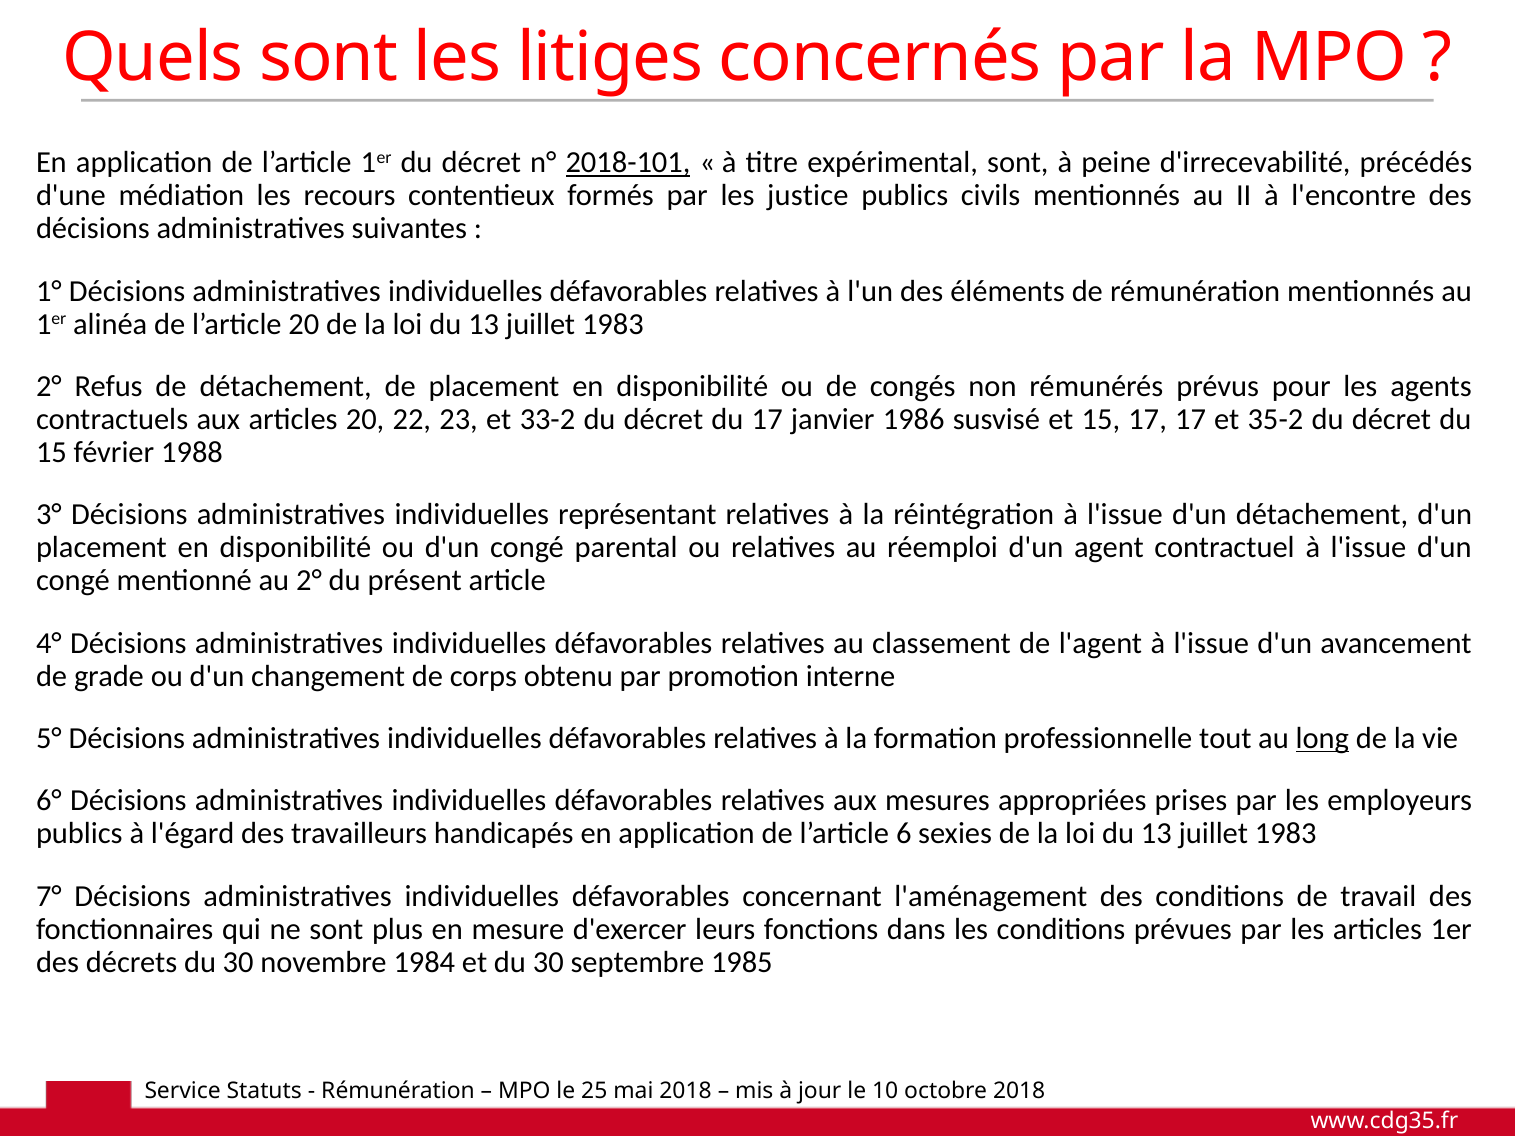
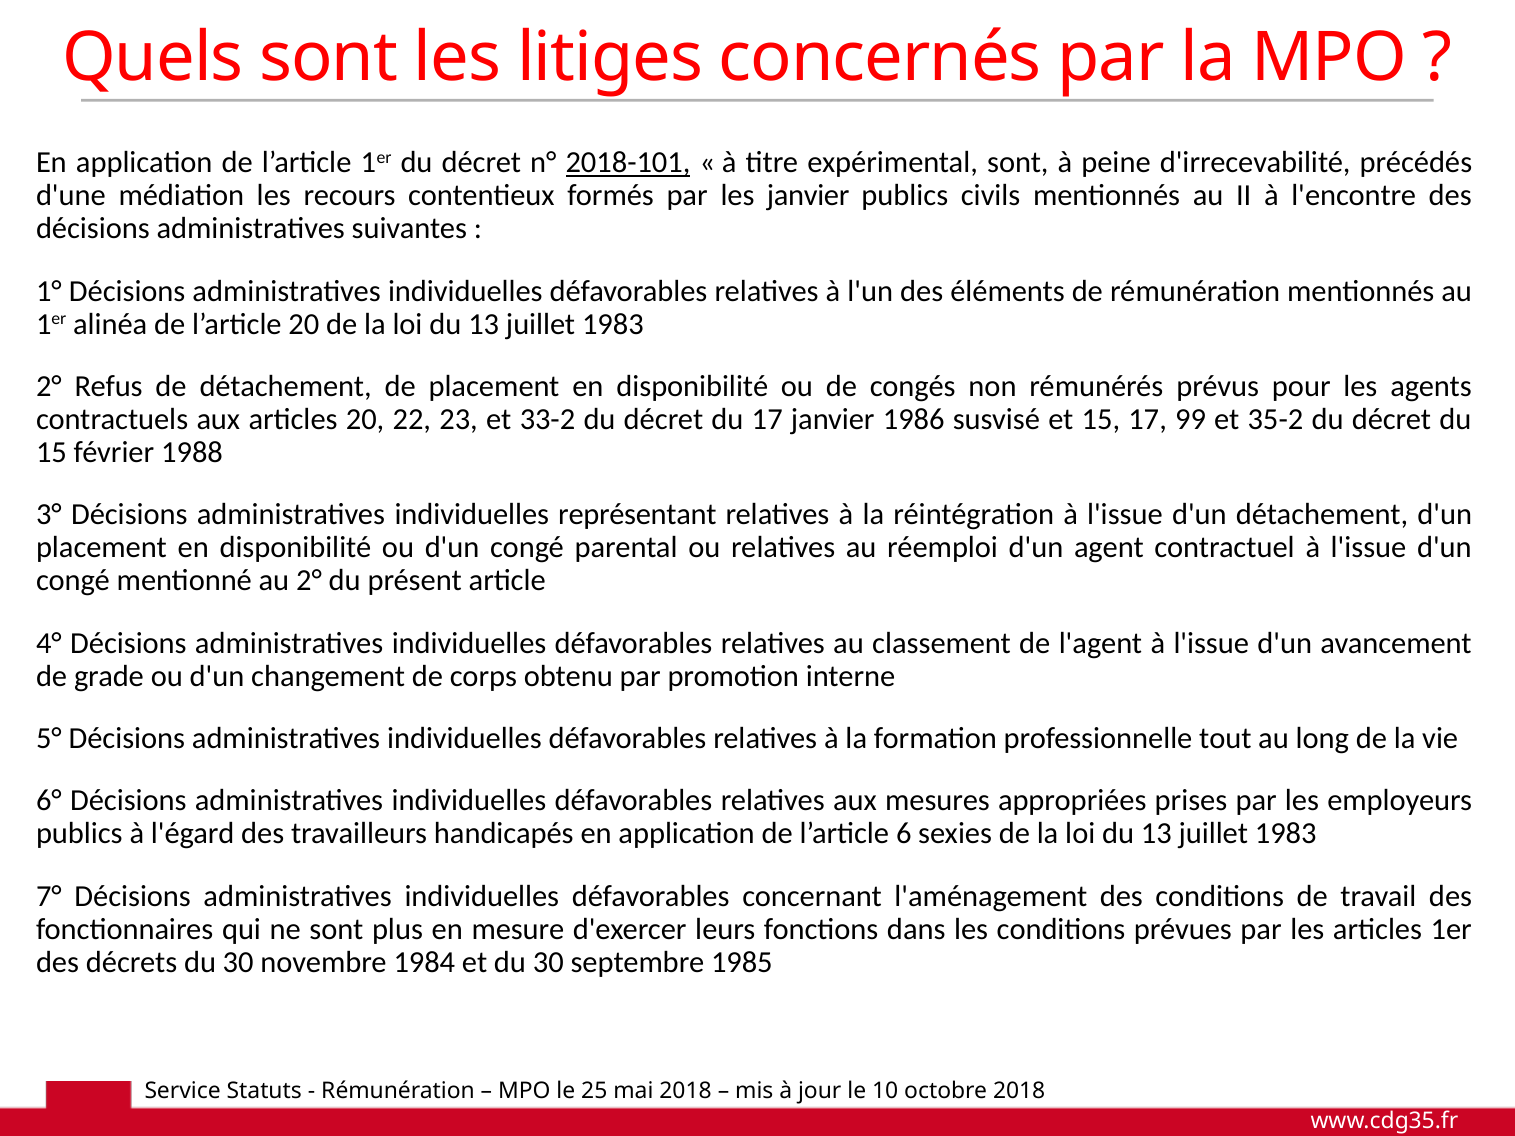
les justice: justice -> janvier
17 17: 17 -> 99
long underline: present -> none
